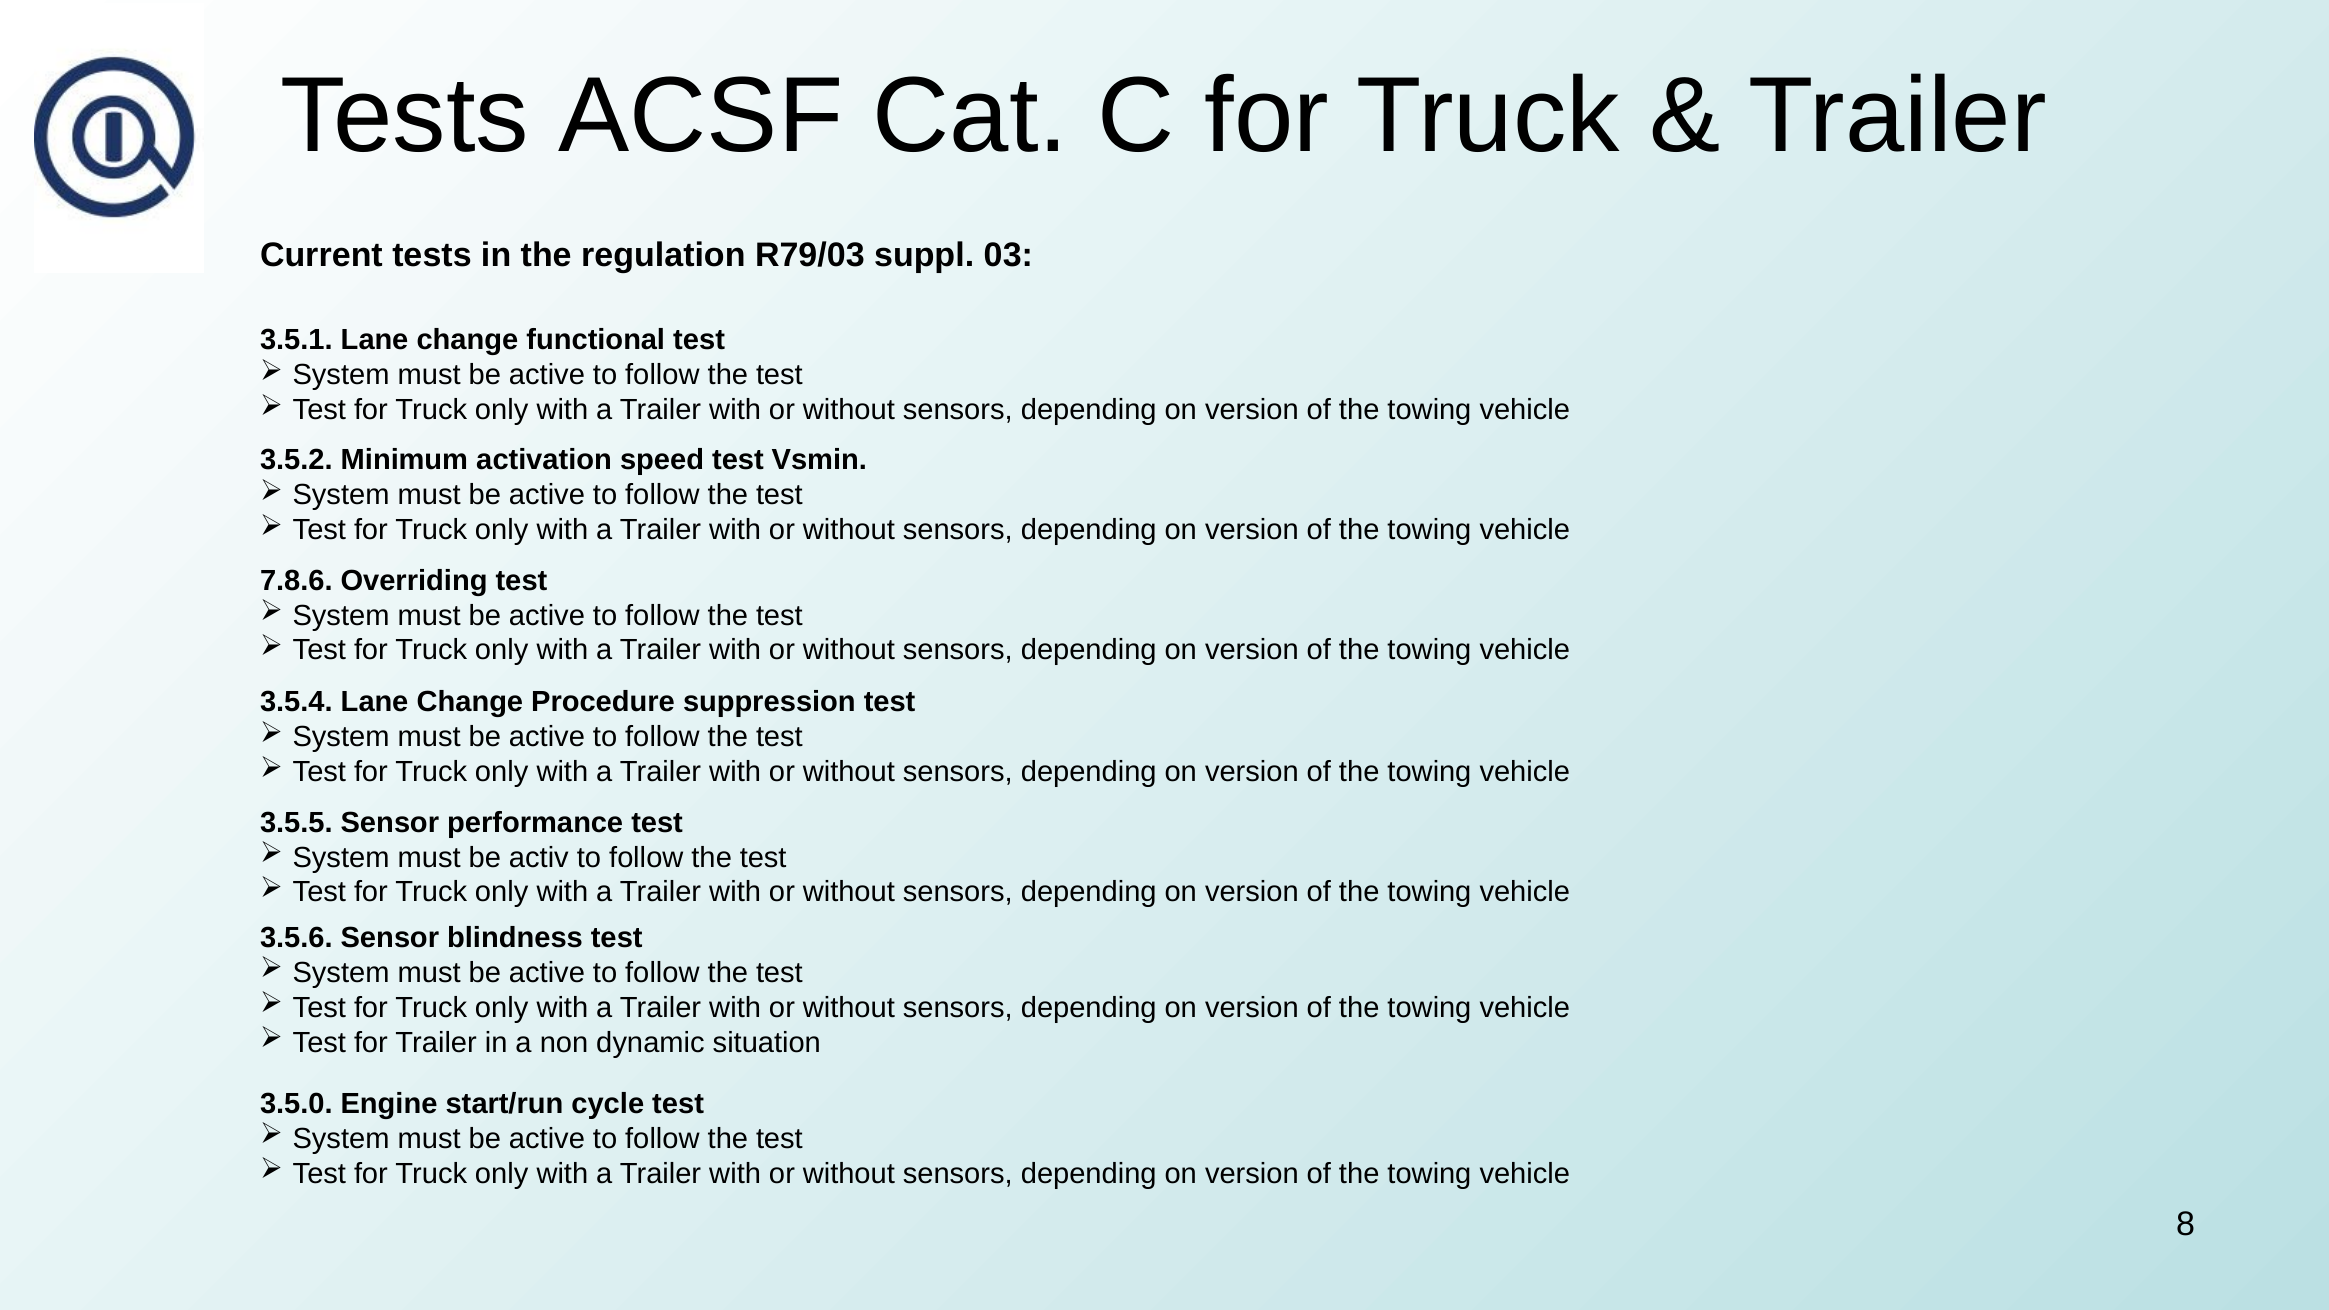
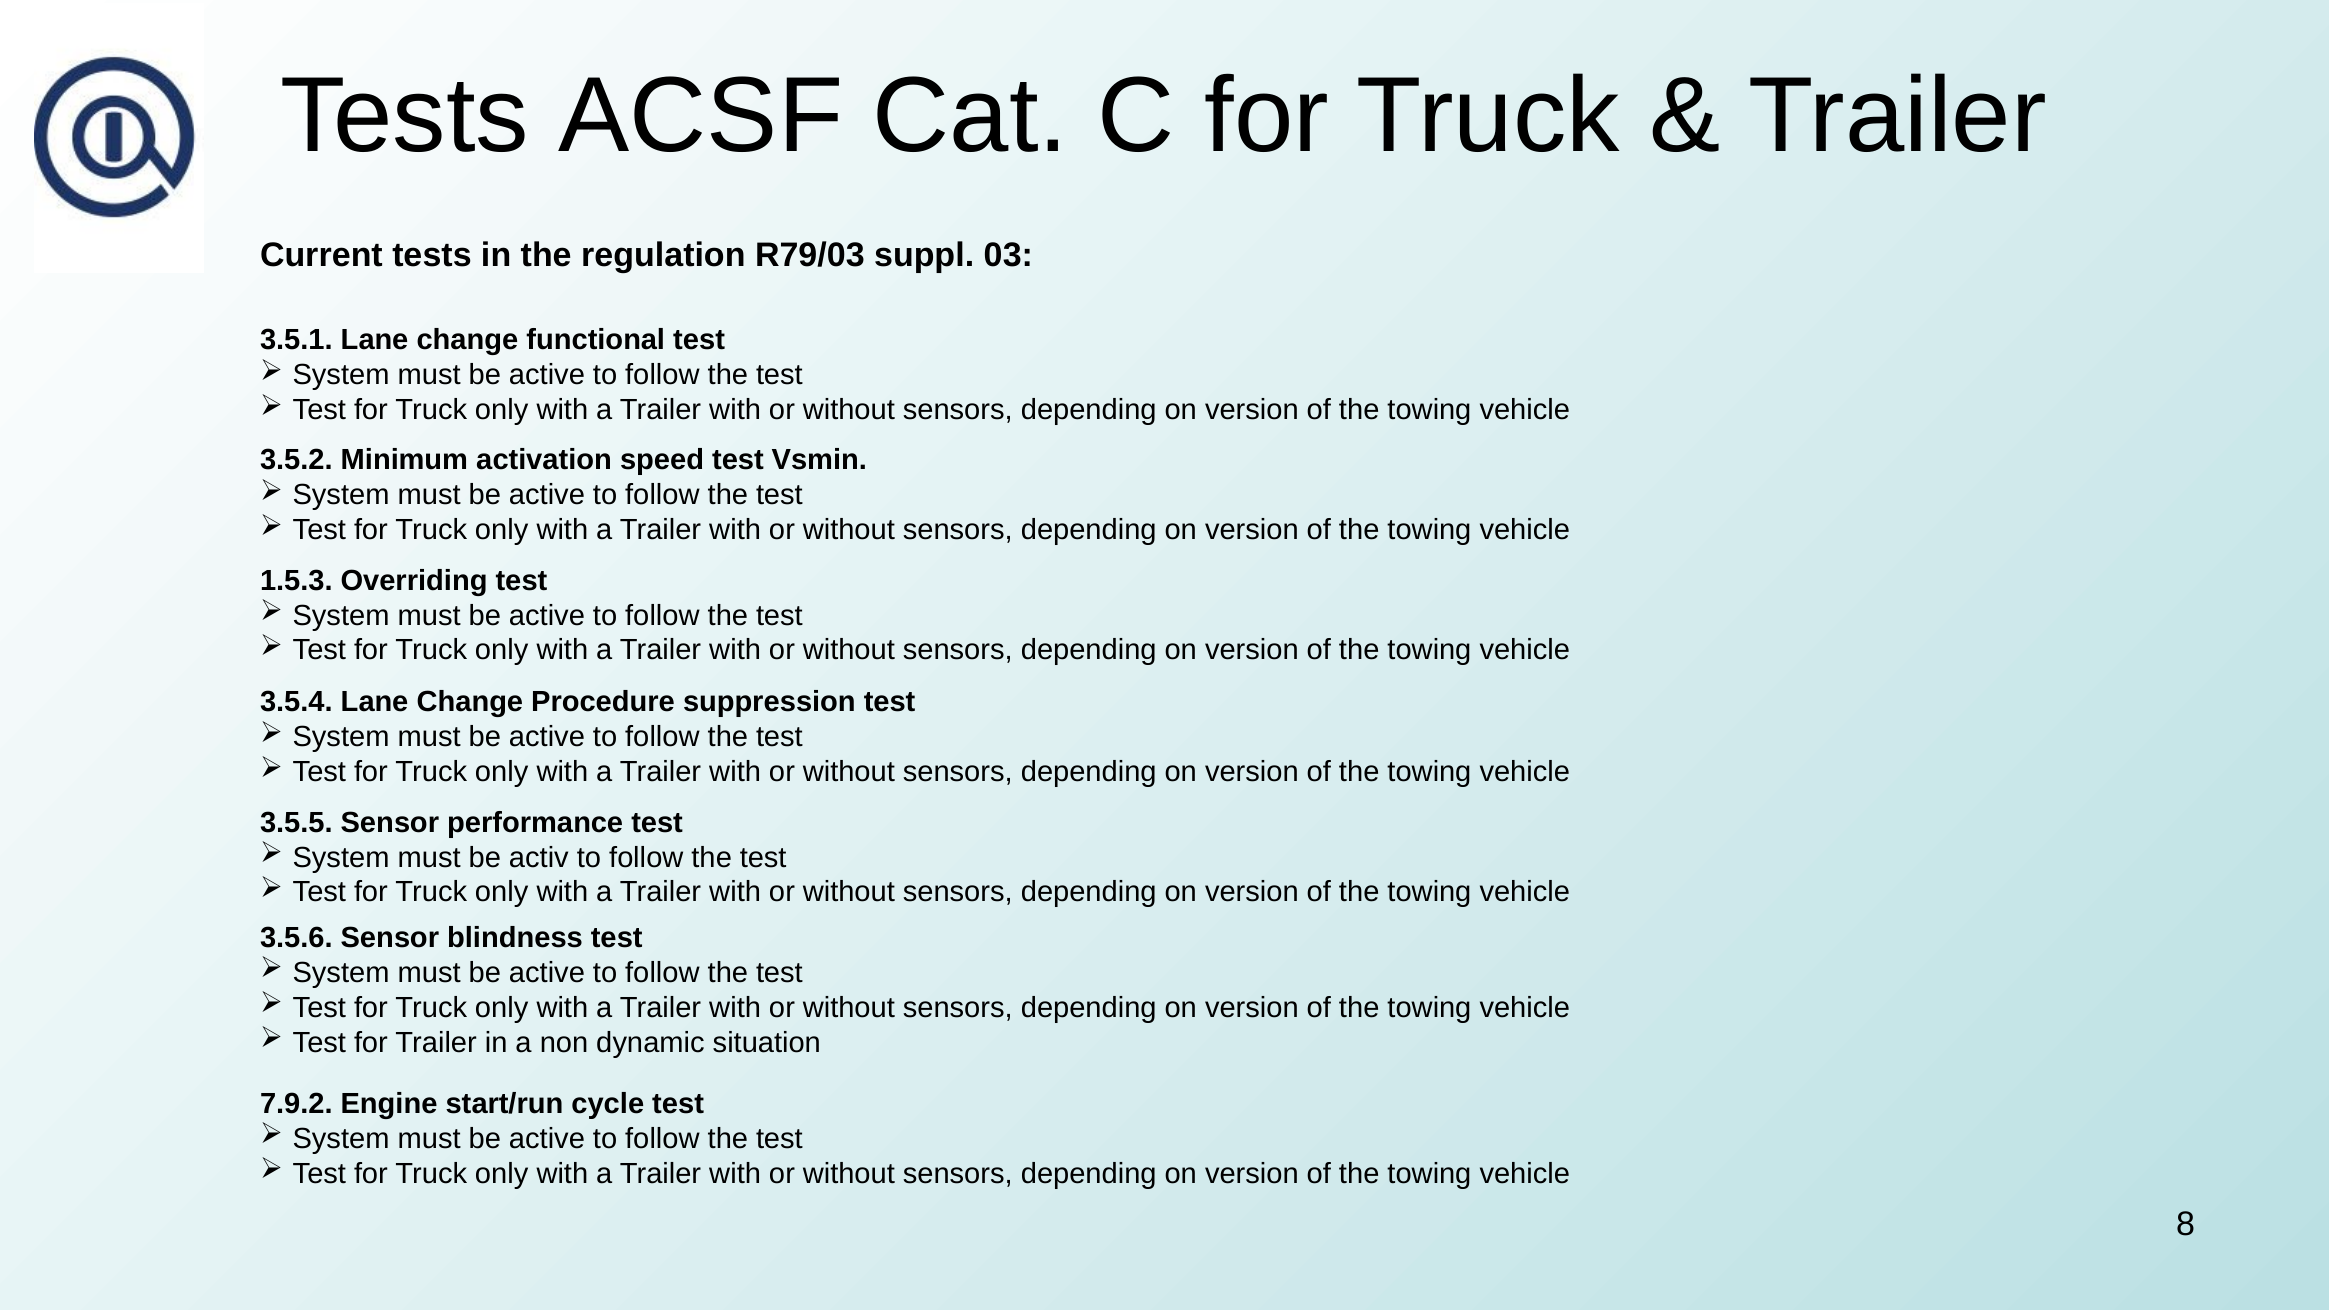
7.8.6: 7.8.6 -> 1.5.3
3.5.0: 3.5.0 -> 7.9.2
